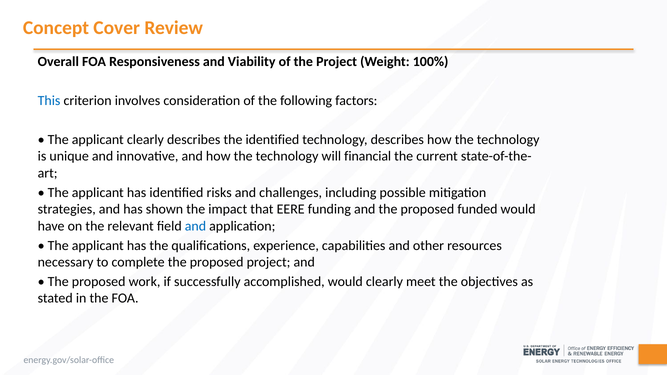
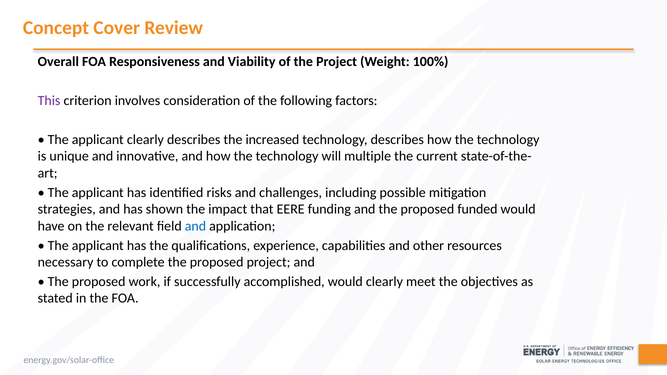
This colour: blue -> purple
the identified: identified -> increased
financial: financial -> multiple
